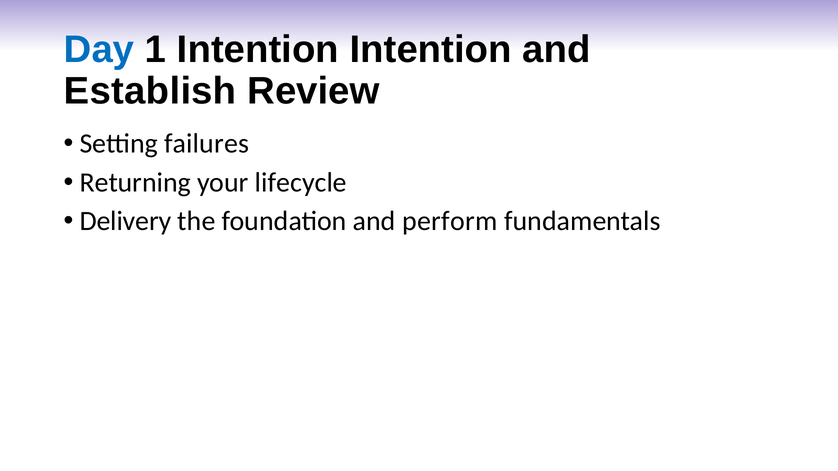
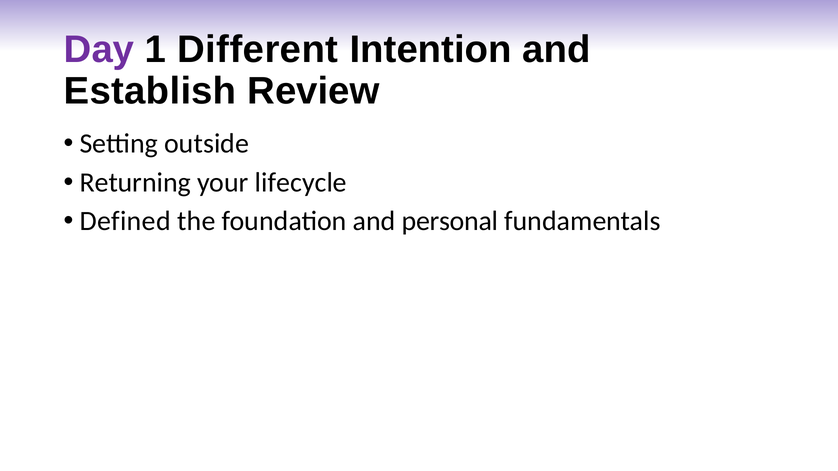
Day colour: blue -> purple
1 Intention: Intention -> Different
failures: failures -> outside
Delivery: Delivery -> Defined
perform: perform -> personal
